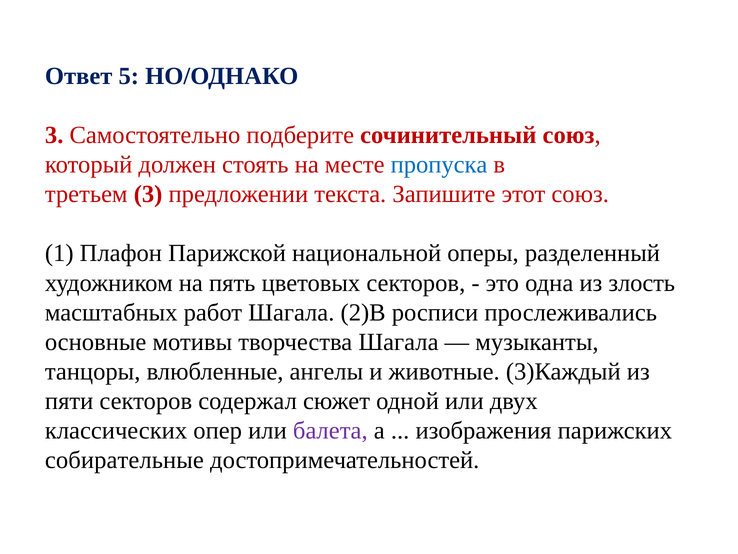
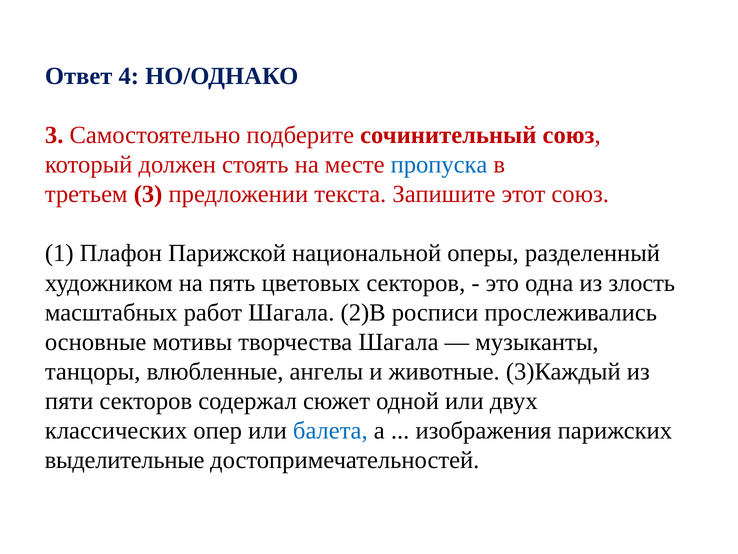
5: 5 -> 4
балета colour: purple -> blue
собирательные: собирательные -> выделительные
